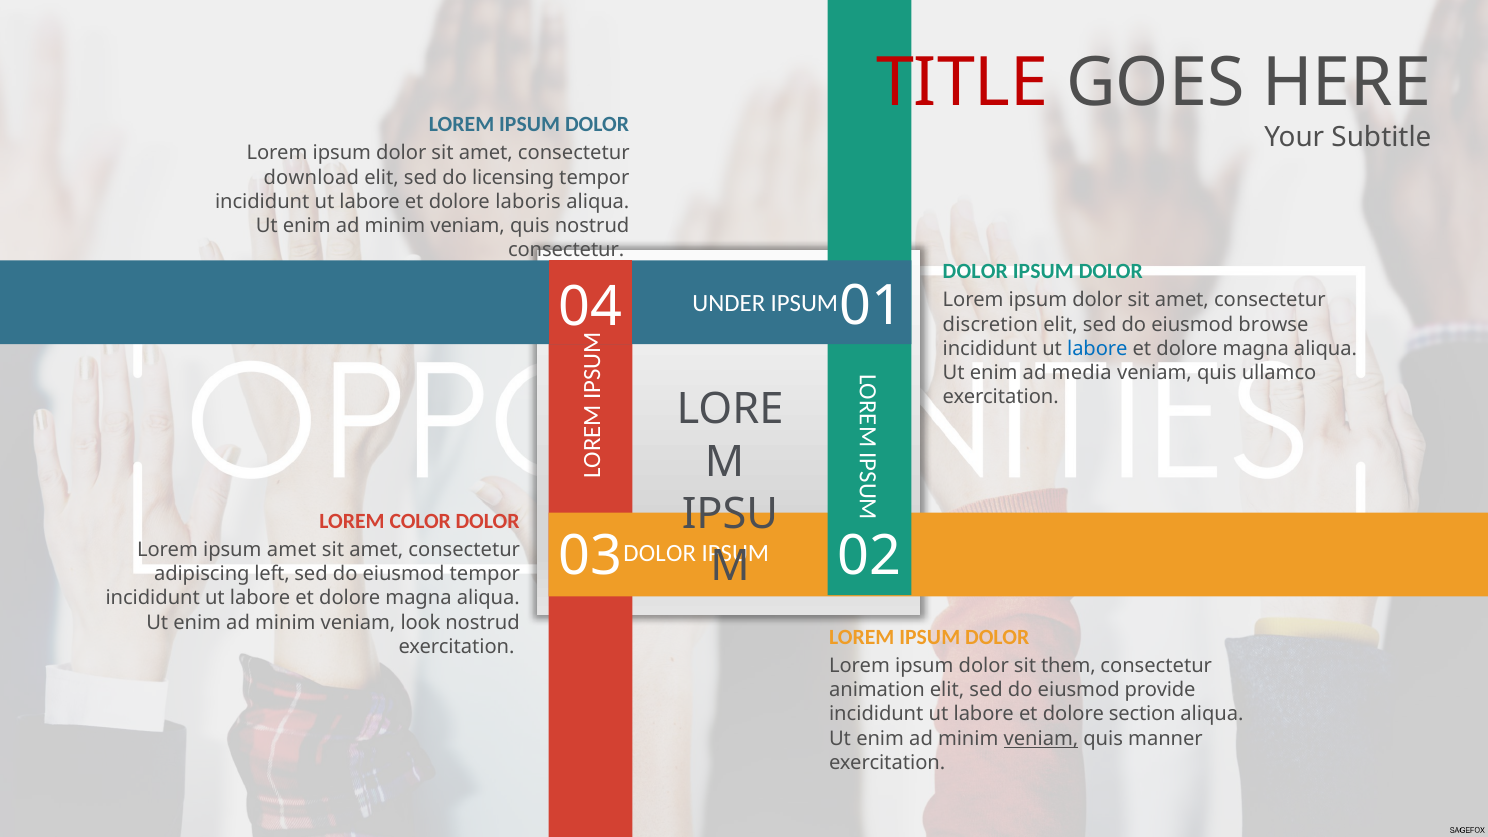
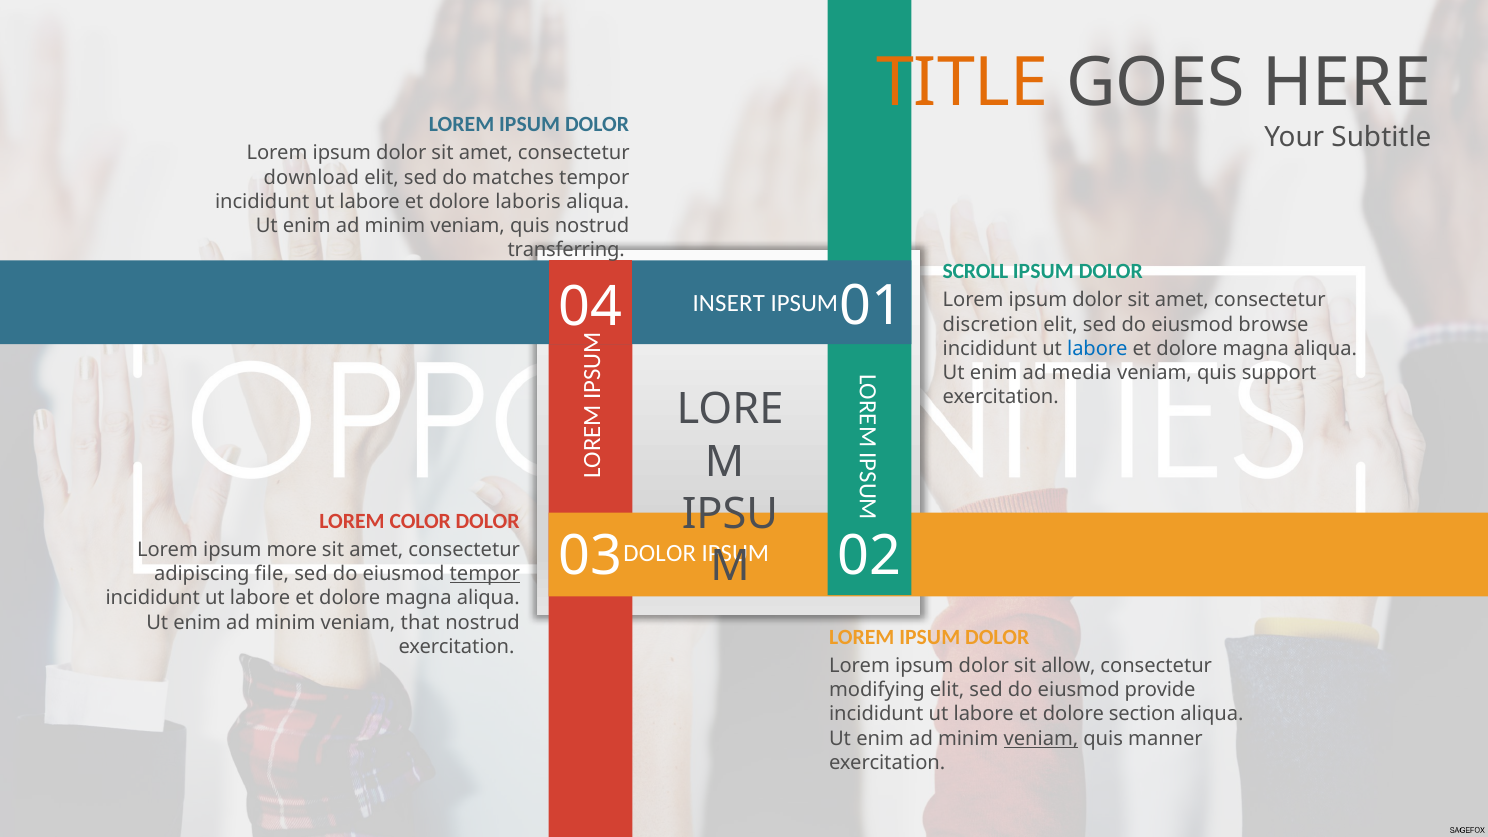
TITLE colour: red -> orange
licensing: licensing -> matches
consectetur at (566, 250): consectetur -> transferring
DOLOR at (975, 272): DOLOR -> SCROLL
UNDER: UNDER -> INSERT
ullamco: ullamco -> support
ipsum amet: amet -> more
left: left -> file
tempor at (485, 574) underline: none -> present
look: look -> that
them: them -> allow
animation: animation -> modifying
